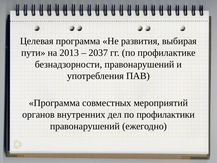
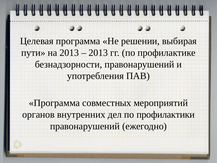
развития: развития -> решении
2037 at (98, 53): 2037 -> 2013
